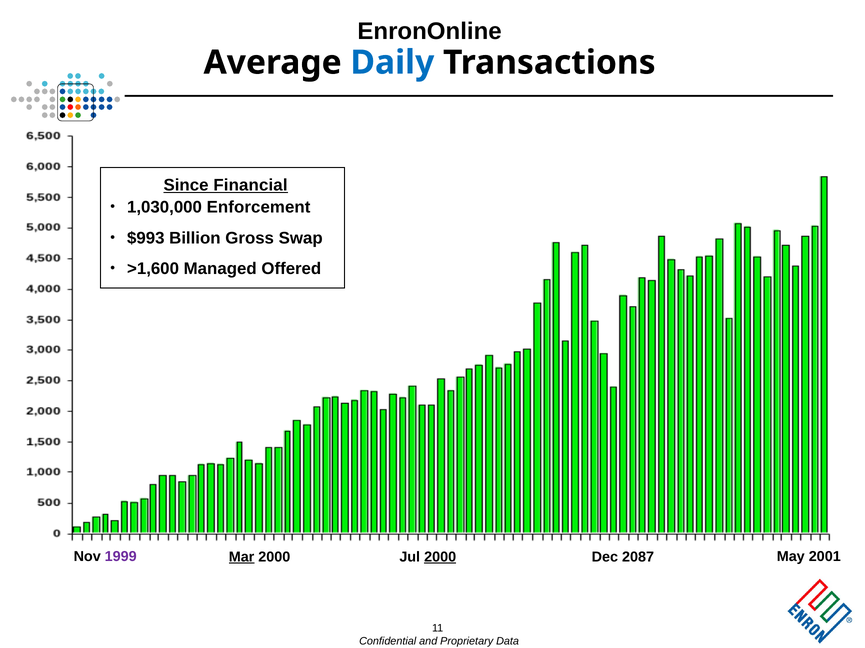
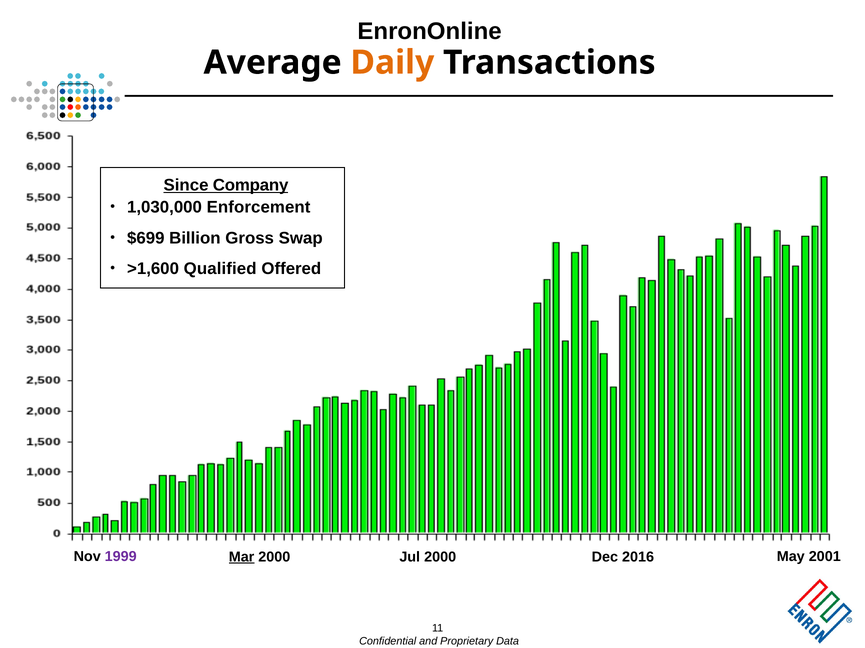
Daily colour: blue -> orange
Financial: Financial -> Company
$993: $993 -> $699
Managed: Managed -> Qualified
2000 at (440, 558) underline: present -> none
2087: 2087 -> 2016
